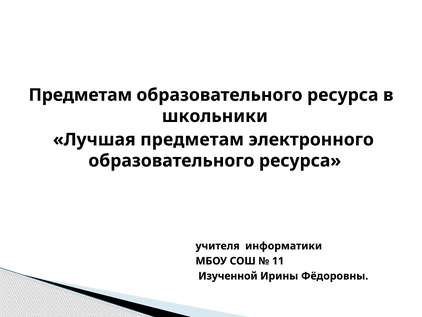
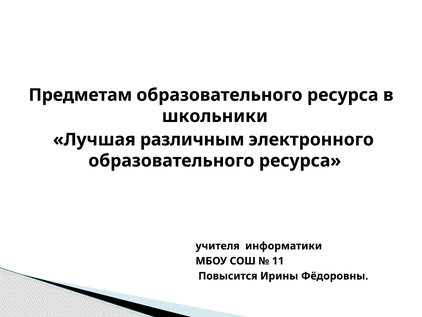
Лучшая предметам: предметам -> различным
Изученной: Изученной -> Повысится
